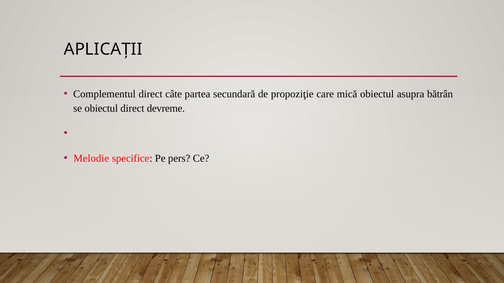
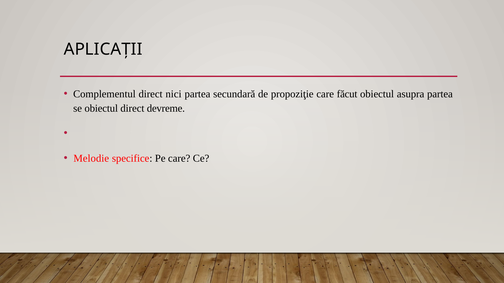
câte: câte -> nici
mică: mică -> făcut
asupra bătrân: bătrân -> partea
Pe pers: pers -> care
